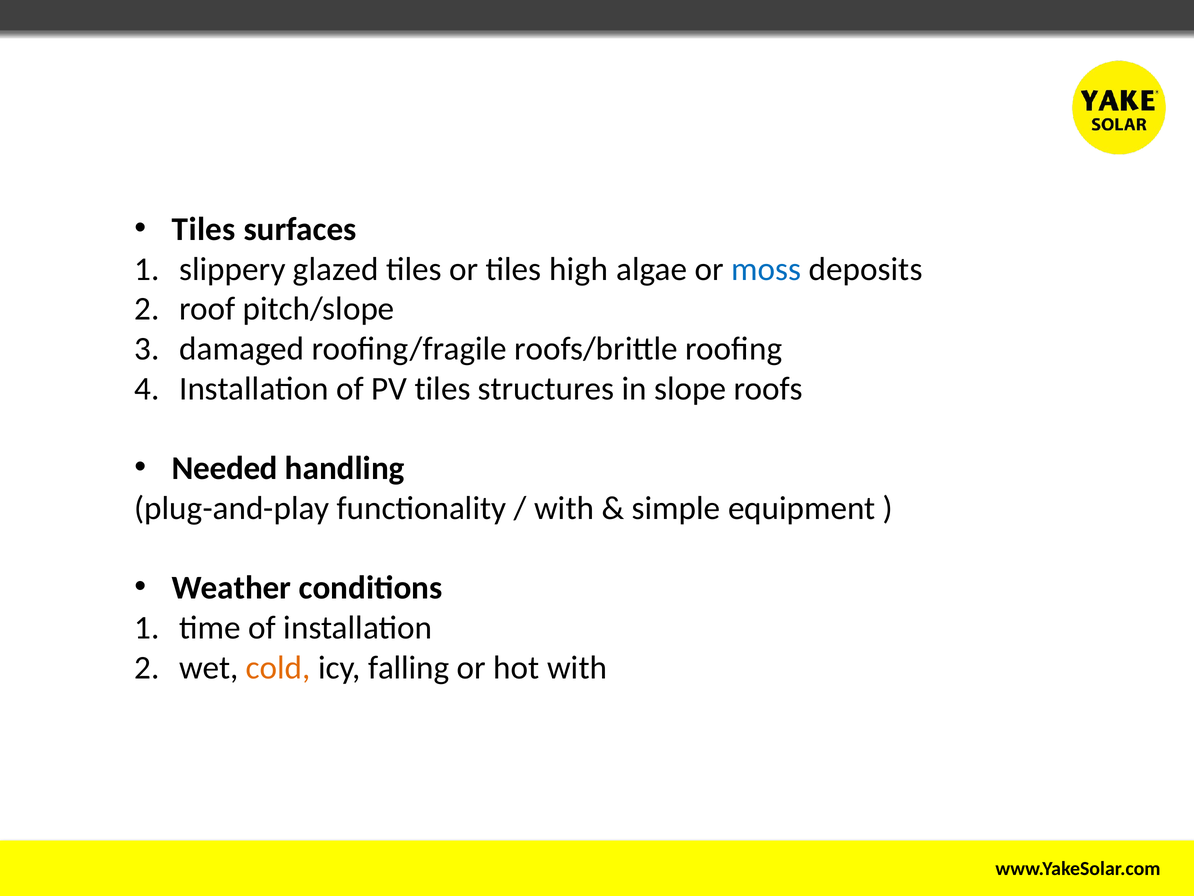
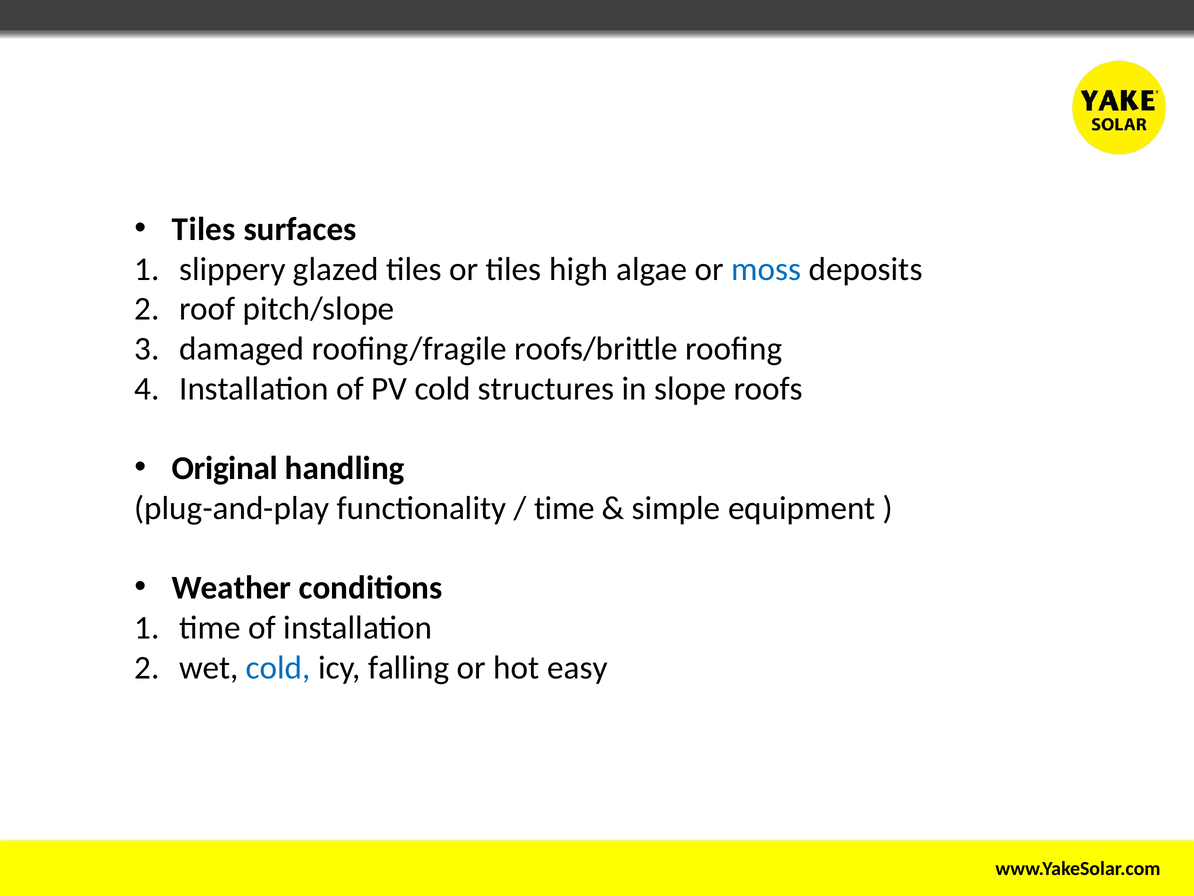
PV tiles: tiles -> cold
Needed: Needed -> Original
with at (564, 508): with -> time
cold at (278, 667) colour: orange -> blue
hot with: with -> easy
